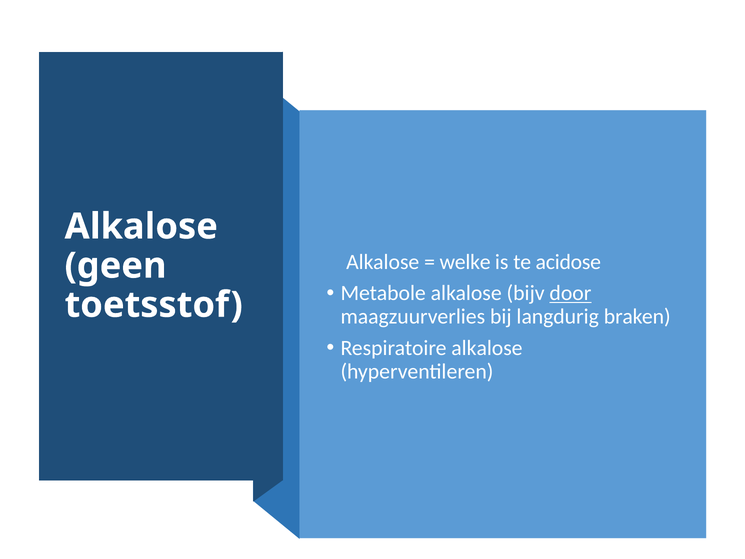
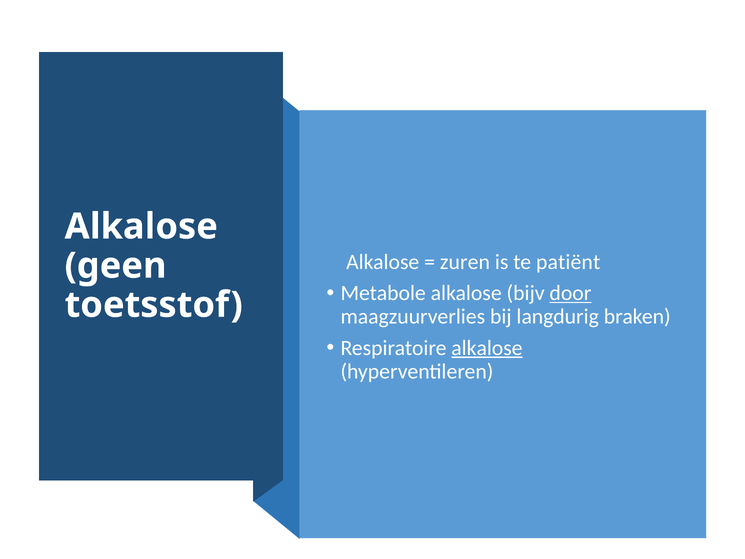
welke: welke -> zuren
acidose: acidose -> patiënt
alkalose at (487, 348) underline: none -> present
